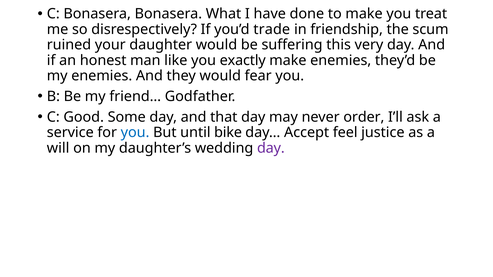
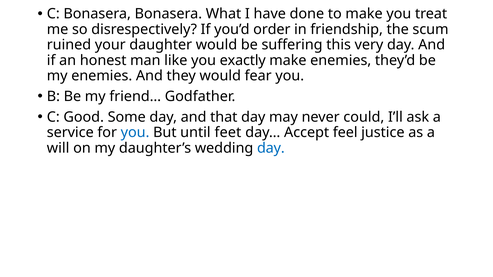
trade: trade -> order
order: order -> could
bike: bike -> feet
day at (271, 148) colour: purple -> blue
